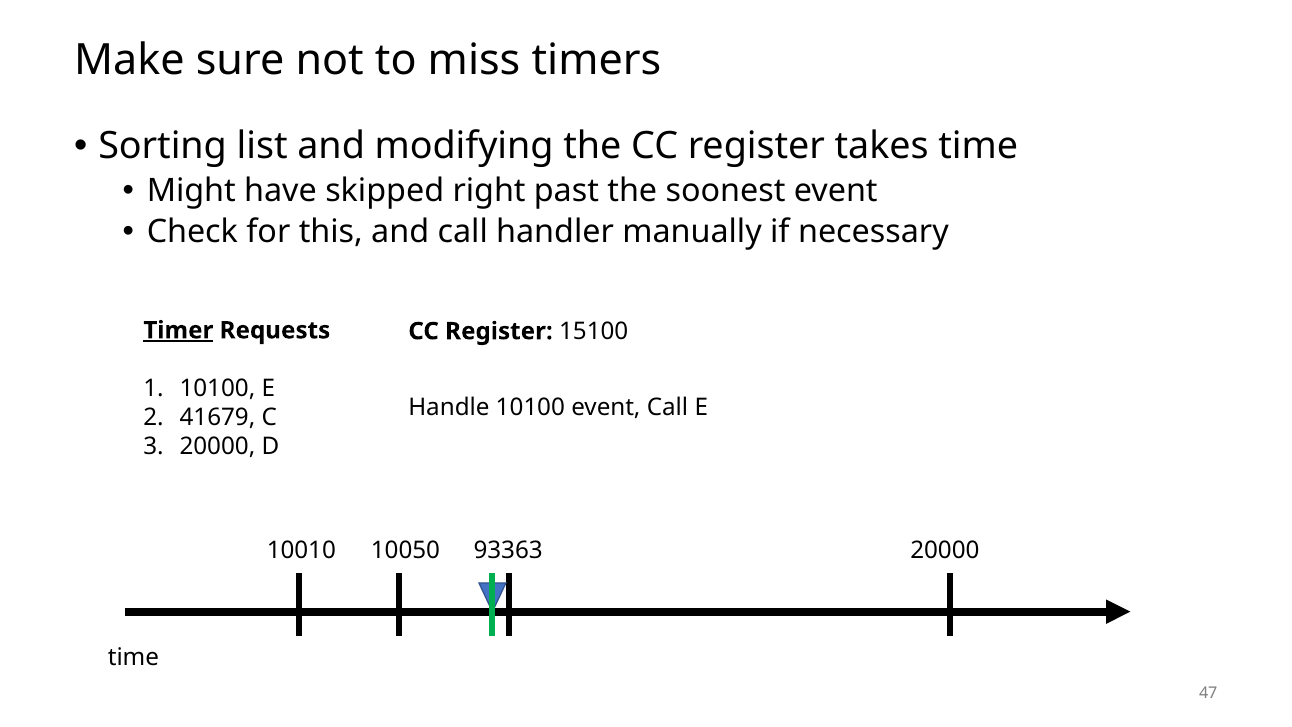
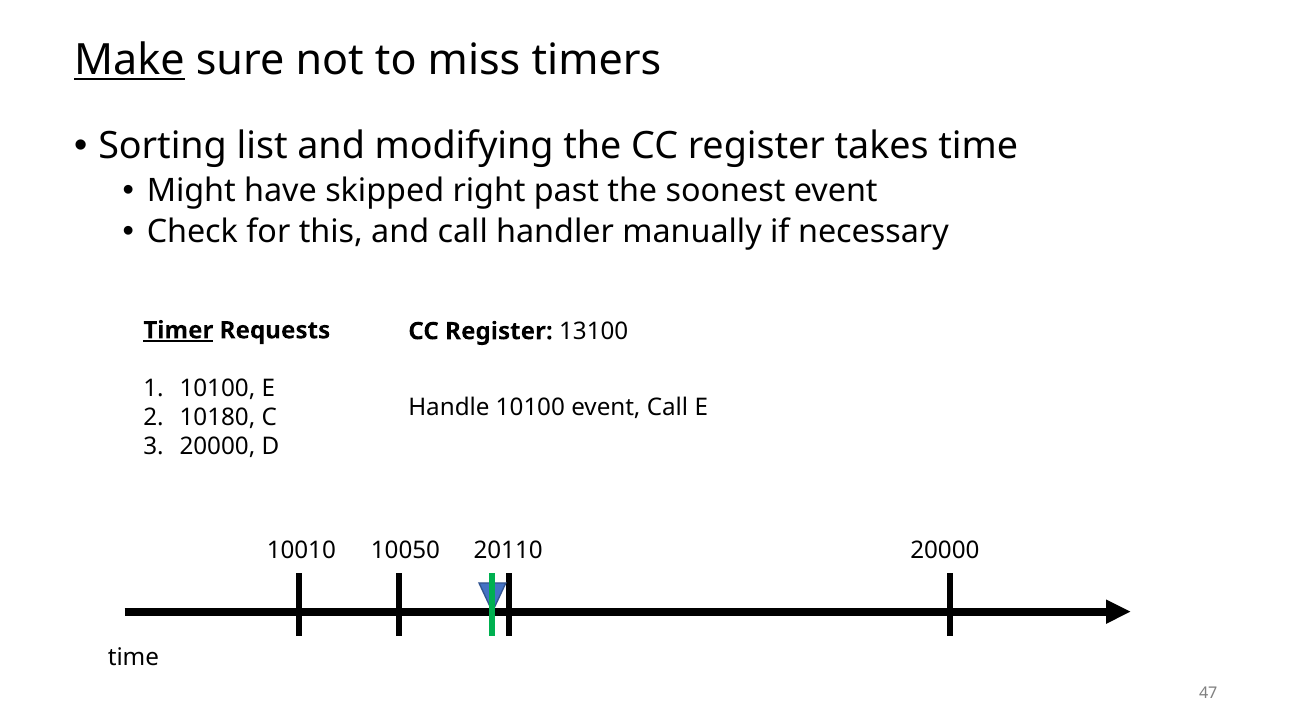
Make underline: none -> present
15100: 15100 -> 13100
41679: 41679 -> 10180
93363: 93363 -> 20110
